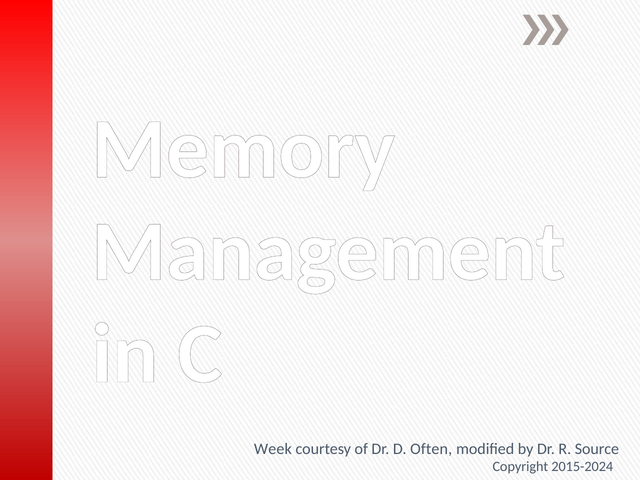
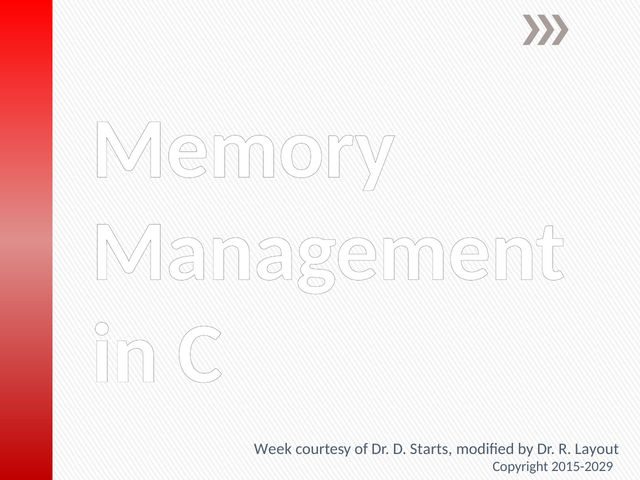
Often: Often -> Starts
Source: Source -> Layout
2015-2024: 2015-2024 -> 2015-2029
